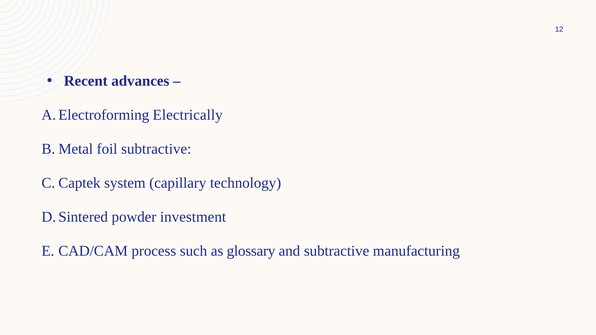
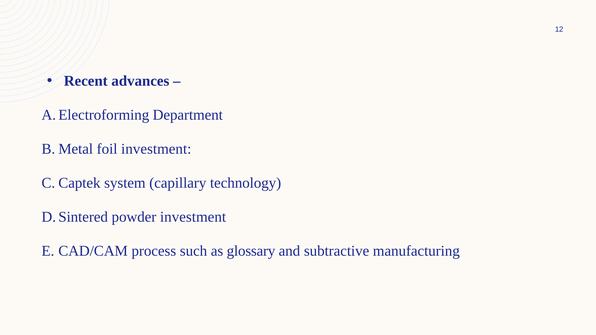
Electrically: Electrically -> Department
foil subtractive: subtractive -> investment
